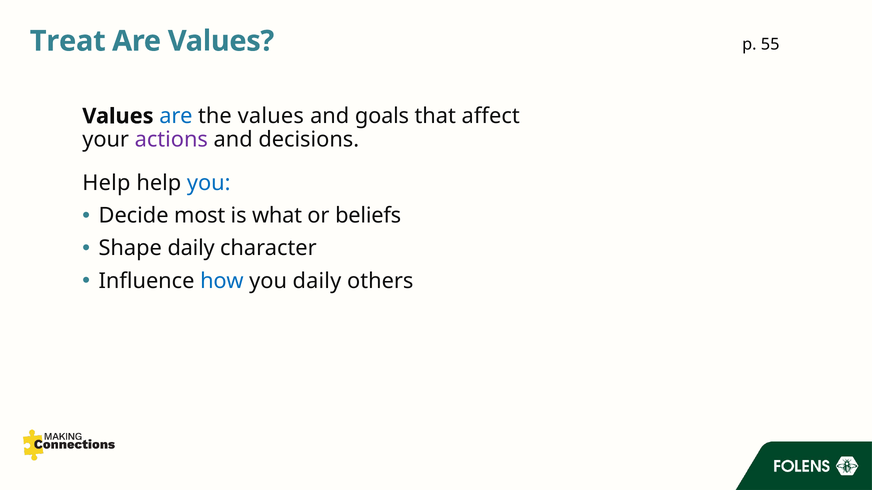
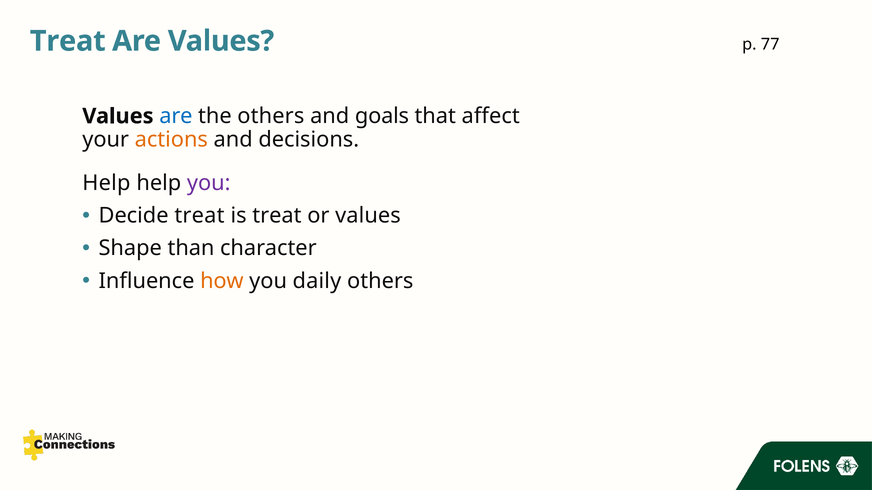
55: 55 -> 77
the values: values -> others
actions colour: purple -> orange
you at (209, 183) colour: blue -> purple
Decide most: most -> treat
is what: what -> treat
or beliefs: beliefs -> values
Shape daily: daily -> than
how colour: blue -> orange
